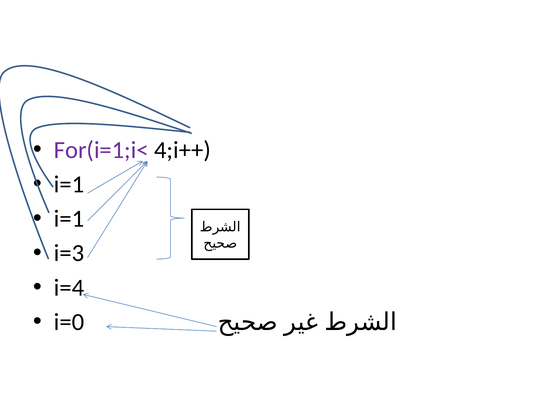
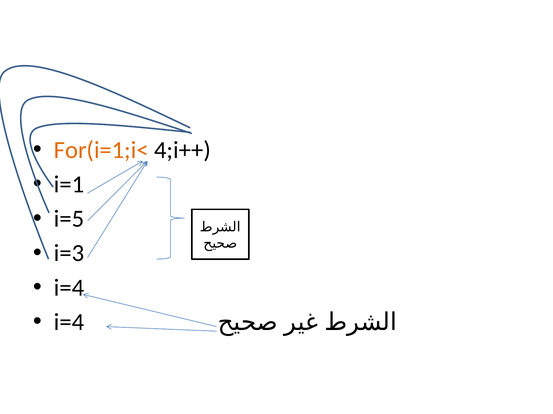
For(i=1;i< colour: purple -> orange
i=1 at (69, 219): i=1 -> i=5
i=0 at (69, 323): i=0 -> i=4
